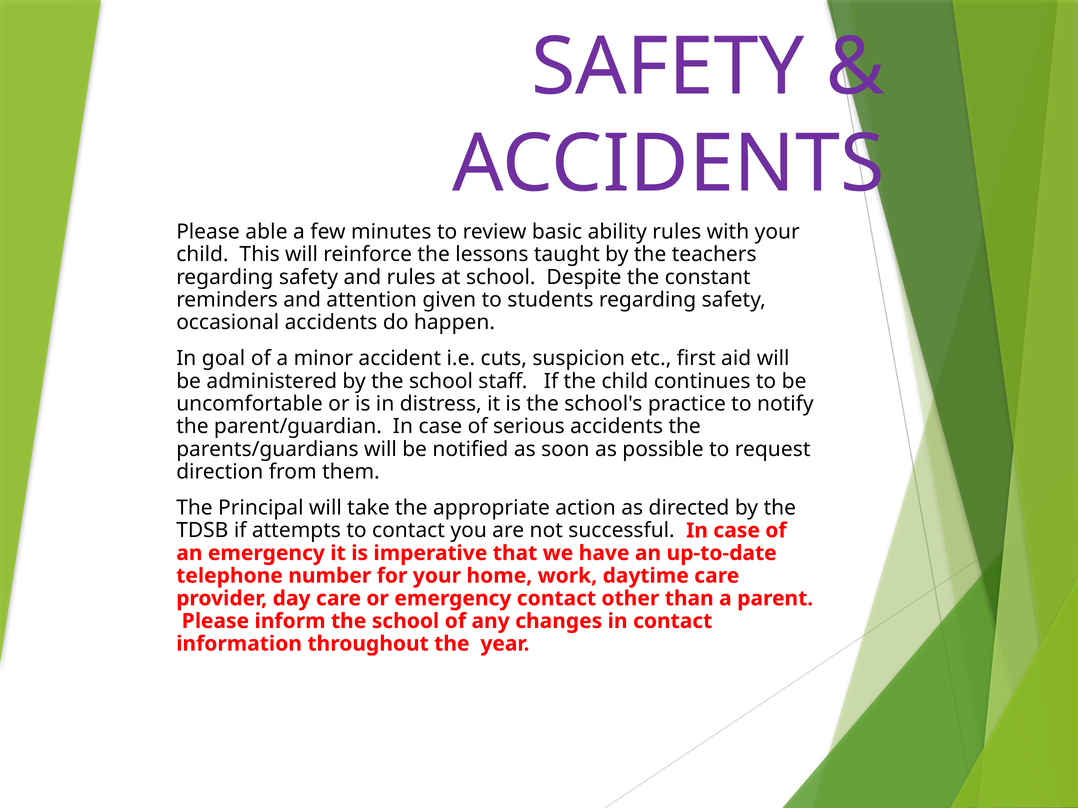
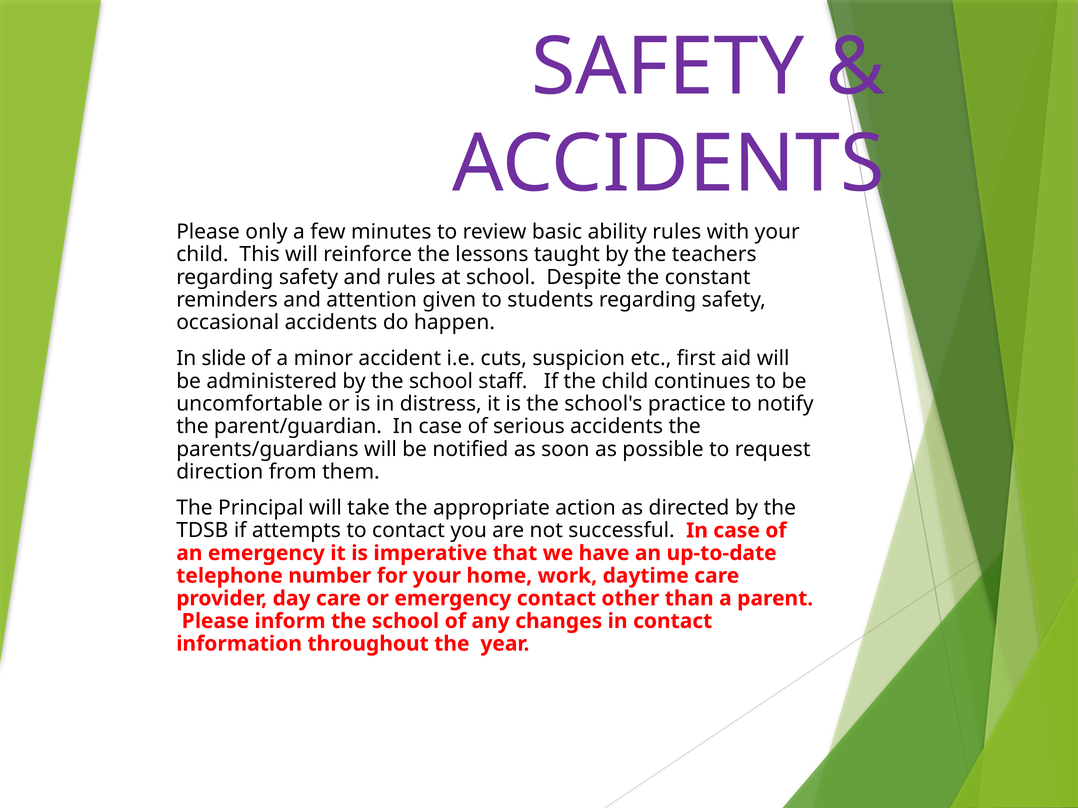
able: able -> only
goal: goal -> slide
